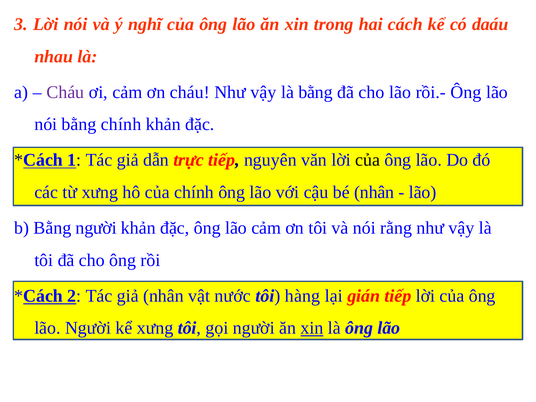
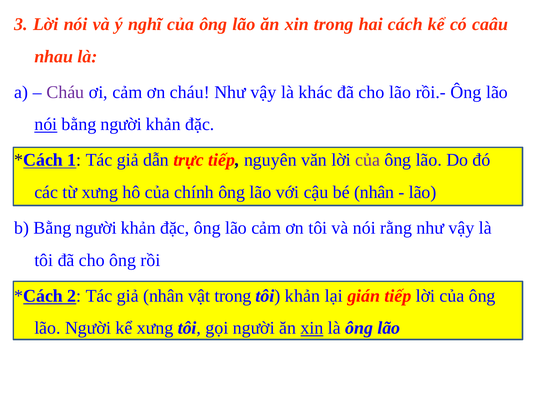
daáu: daáu -> caâu
là bằng: bằng -> khác
nói at (46, 124) underline: none -> present
chính at (121, 124): chính -> người
của at (368, 160) colour: black -> purple
vật nước: nước -> trong
tôi hàng: hàng -> khản
